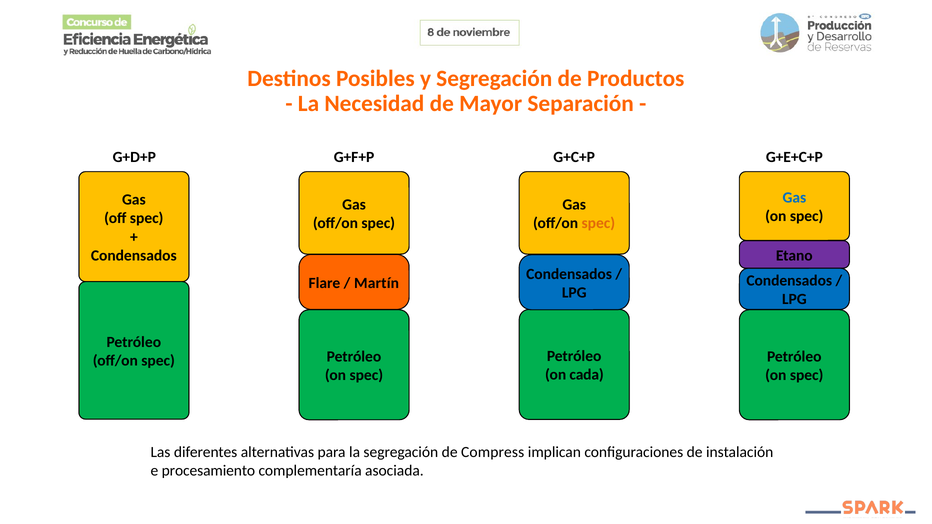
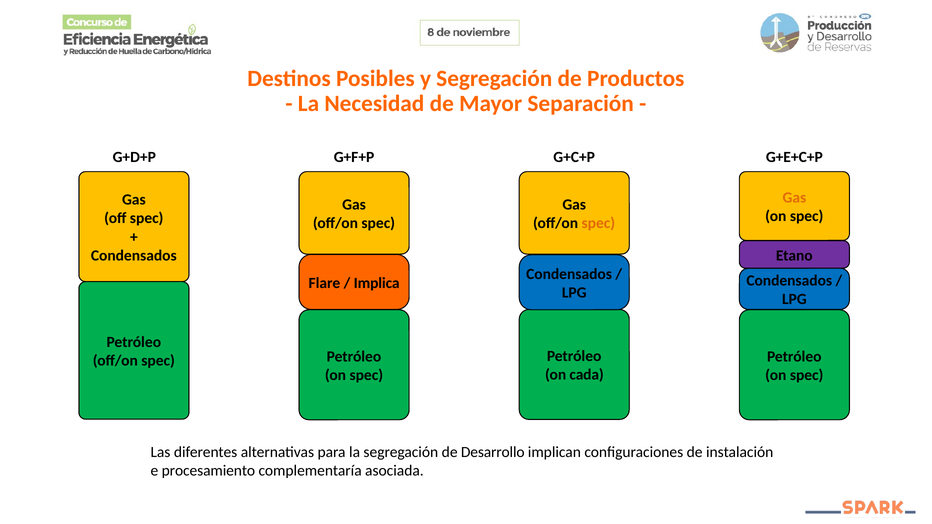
Gas at (794, 198) colour: blue -> orange
Martín: Martín -> Implica
Compress: Compress -> Desarrollo
